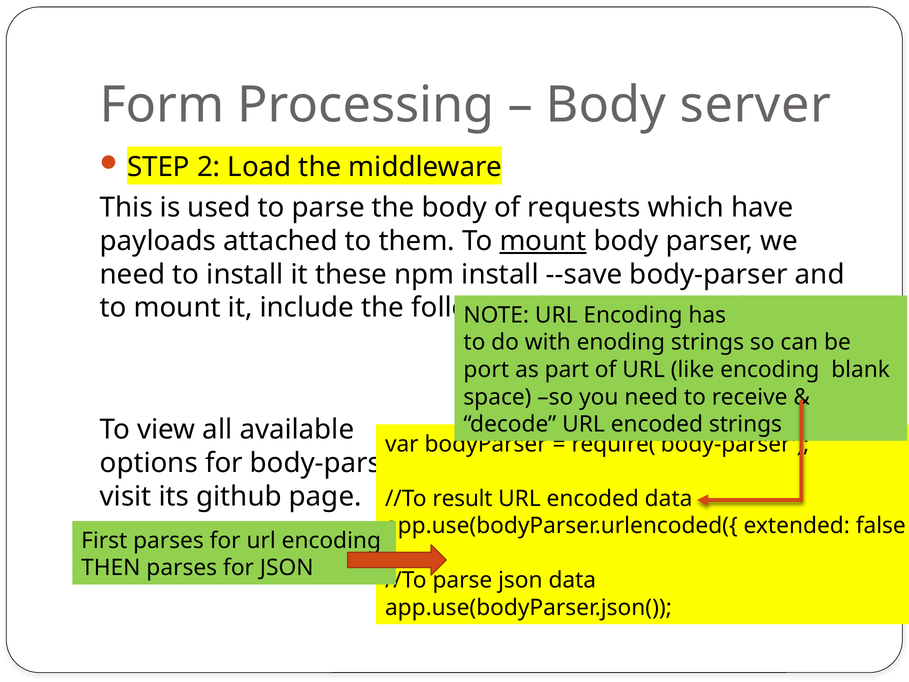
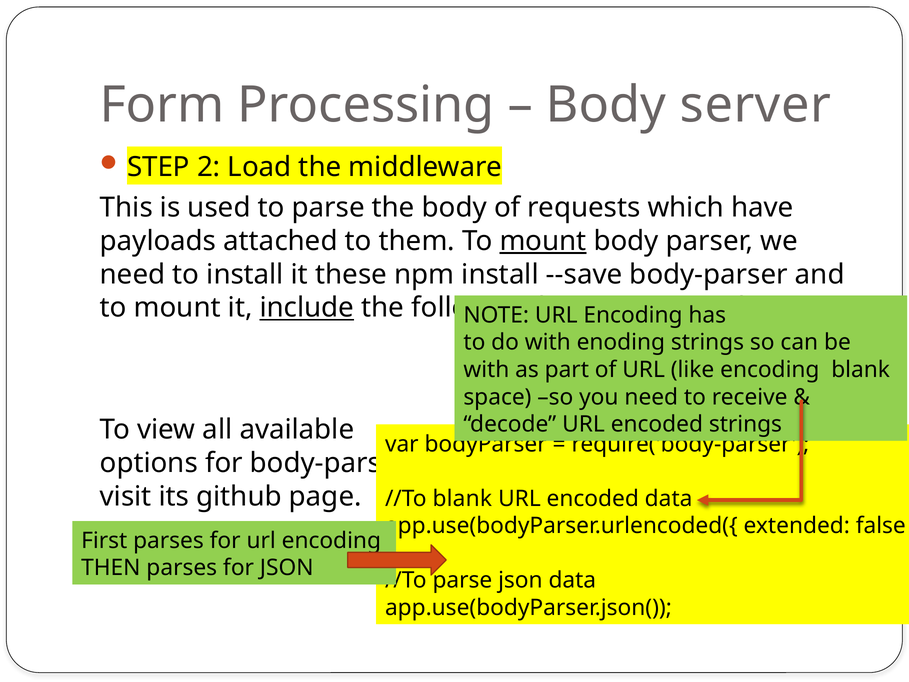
include underline: none -> present
port at (486, 370): port -> with
//To result: result -> blank
